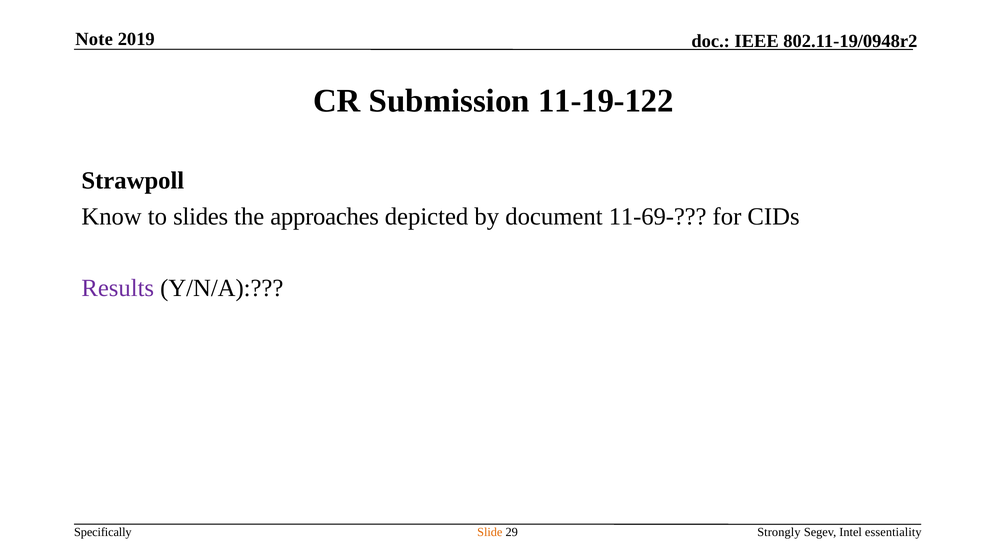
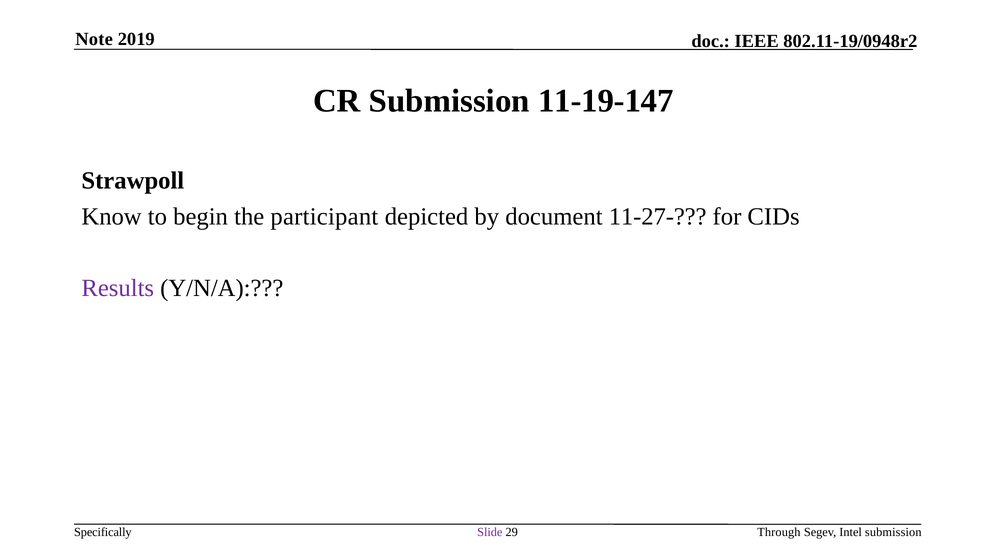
11-19-122: 11-19-122 -> 11-19-147
slides: slides -> begin
approaches: approaches -> participant
11-69-: 11-69- -> 11-27-
Slide colour: orange -> purple
Strongly: Strongly -> Through
Intel essentiality: essentiality -> submission
